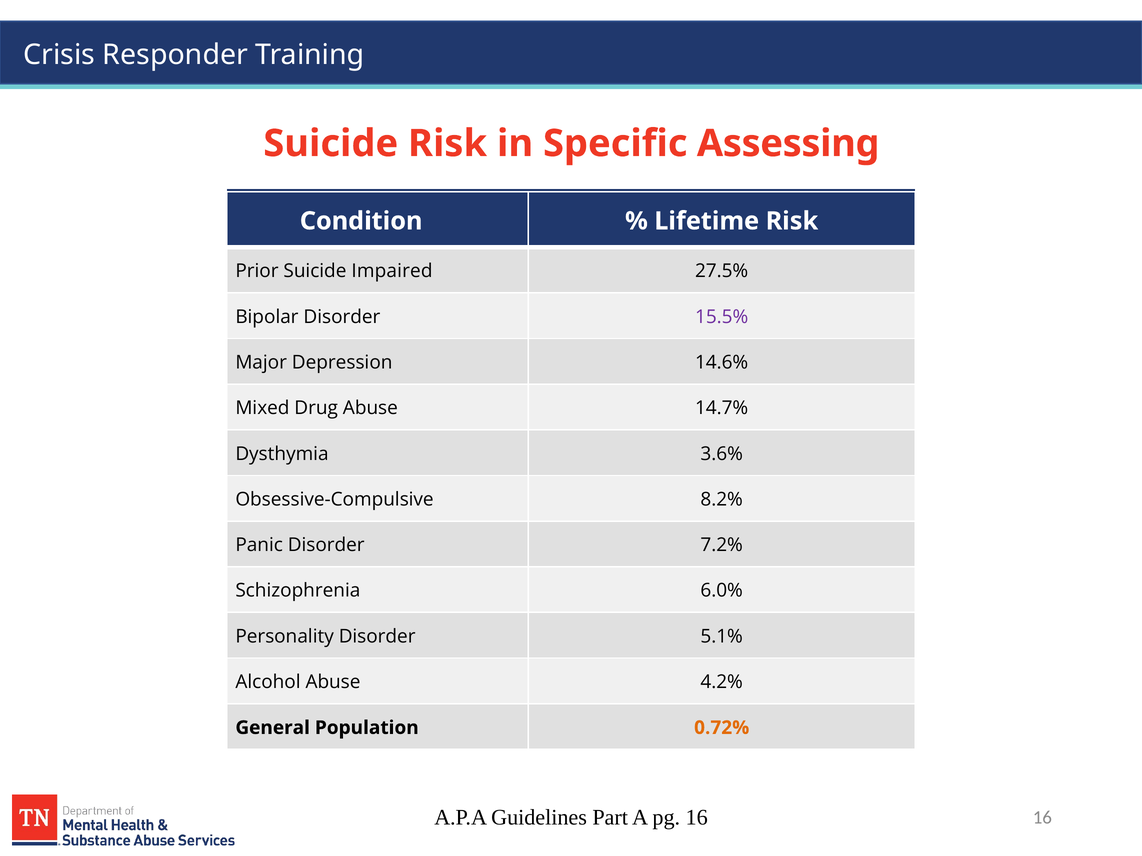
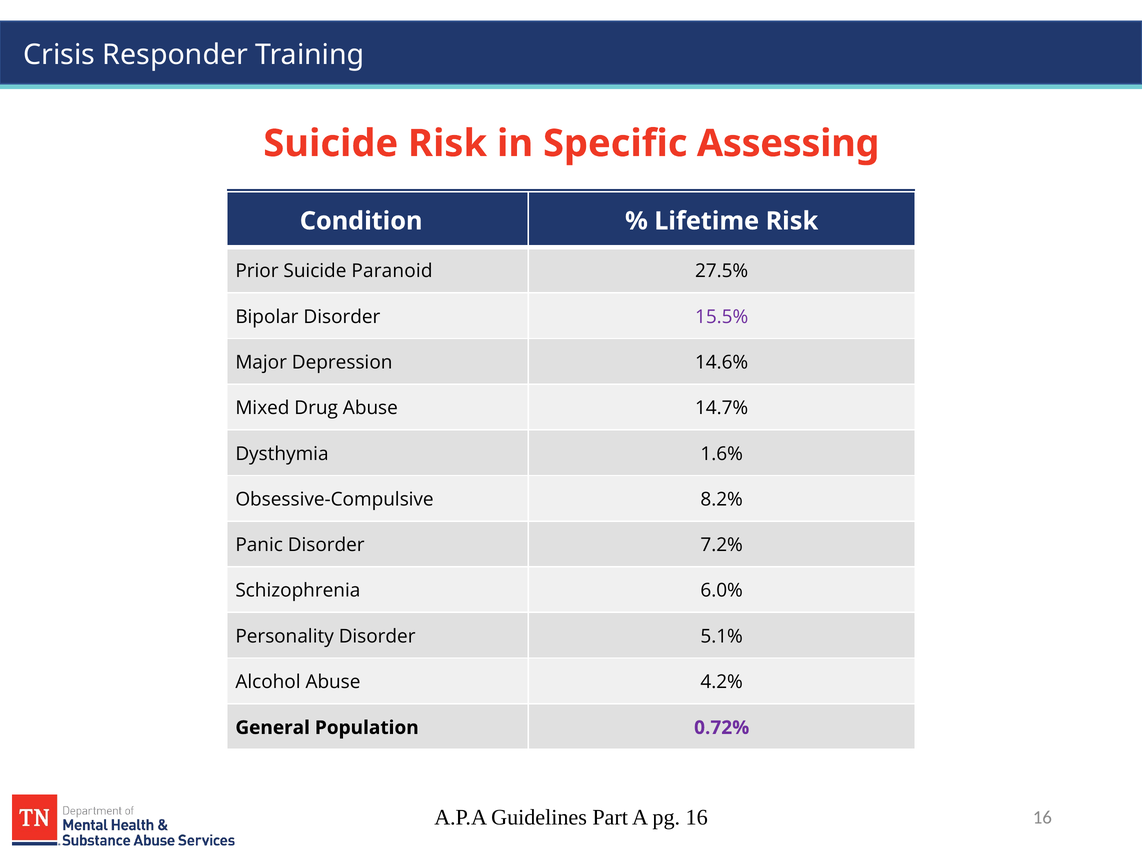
Impaired: Impaired -> Paranoid
3.6%: 3.6% -> 1.6%
0.72% colour: orange -> purple
